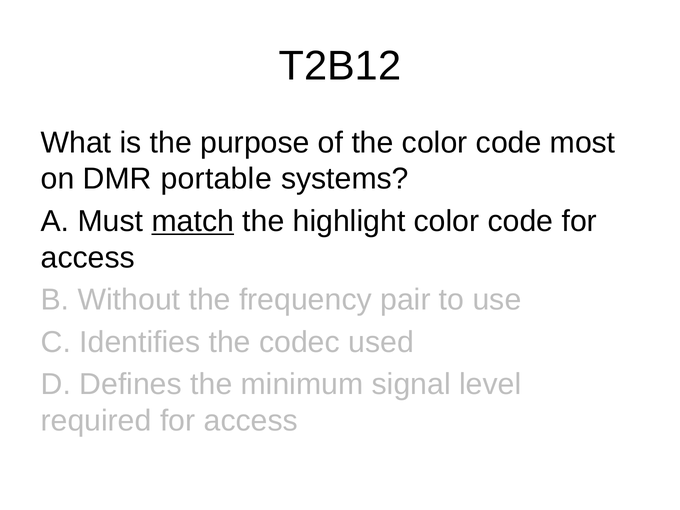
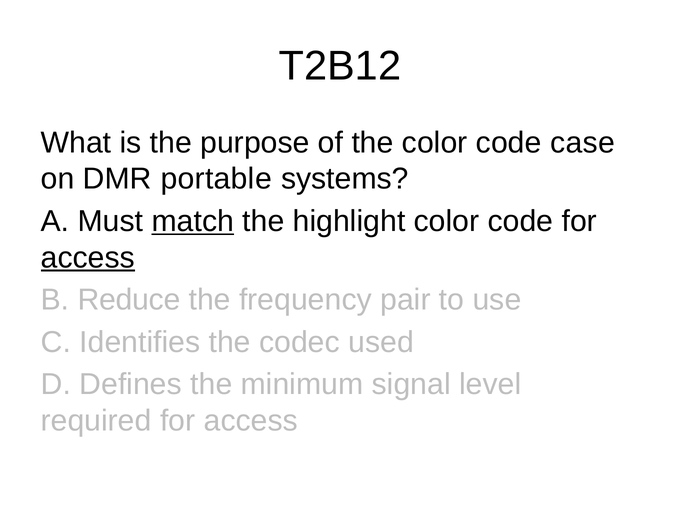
most: most -> case
access at (88, 258) underline: none -> present
Without: Without -> Reduce
